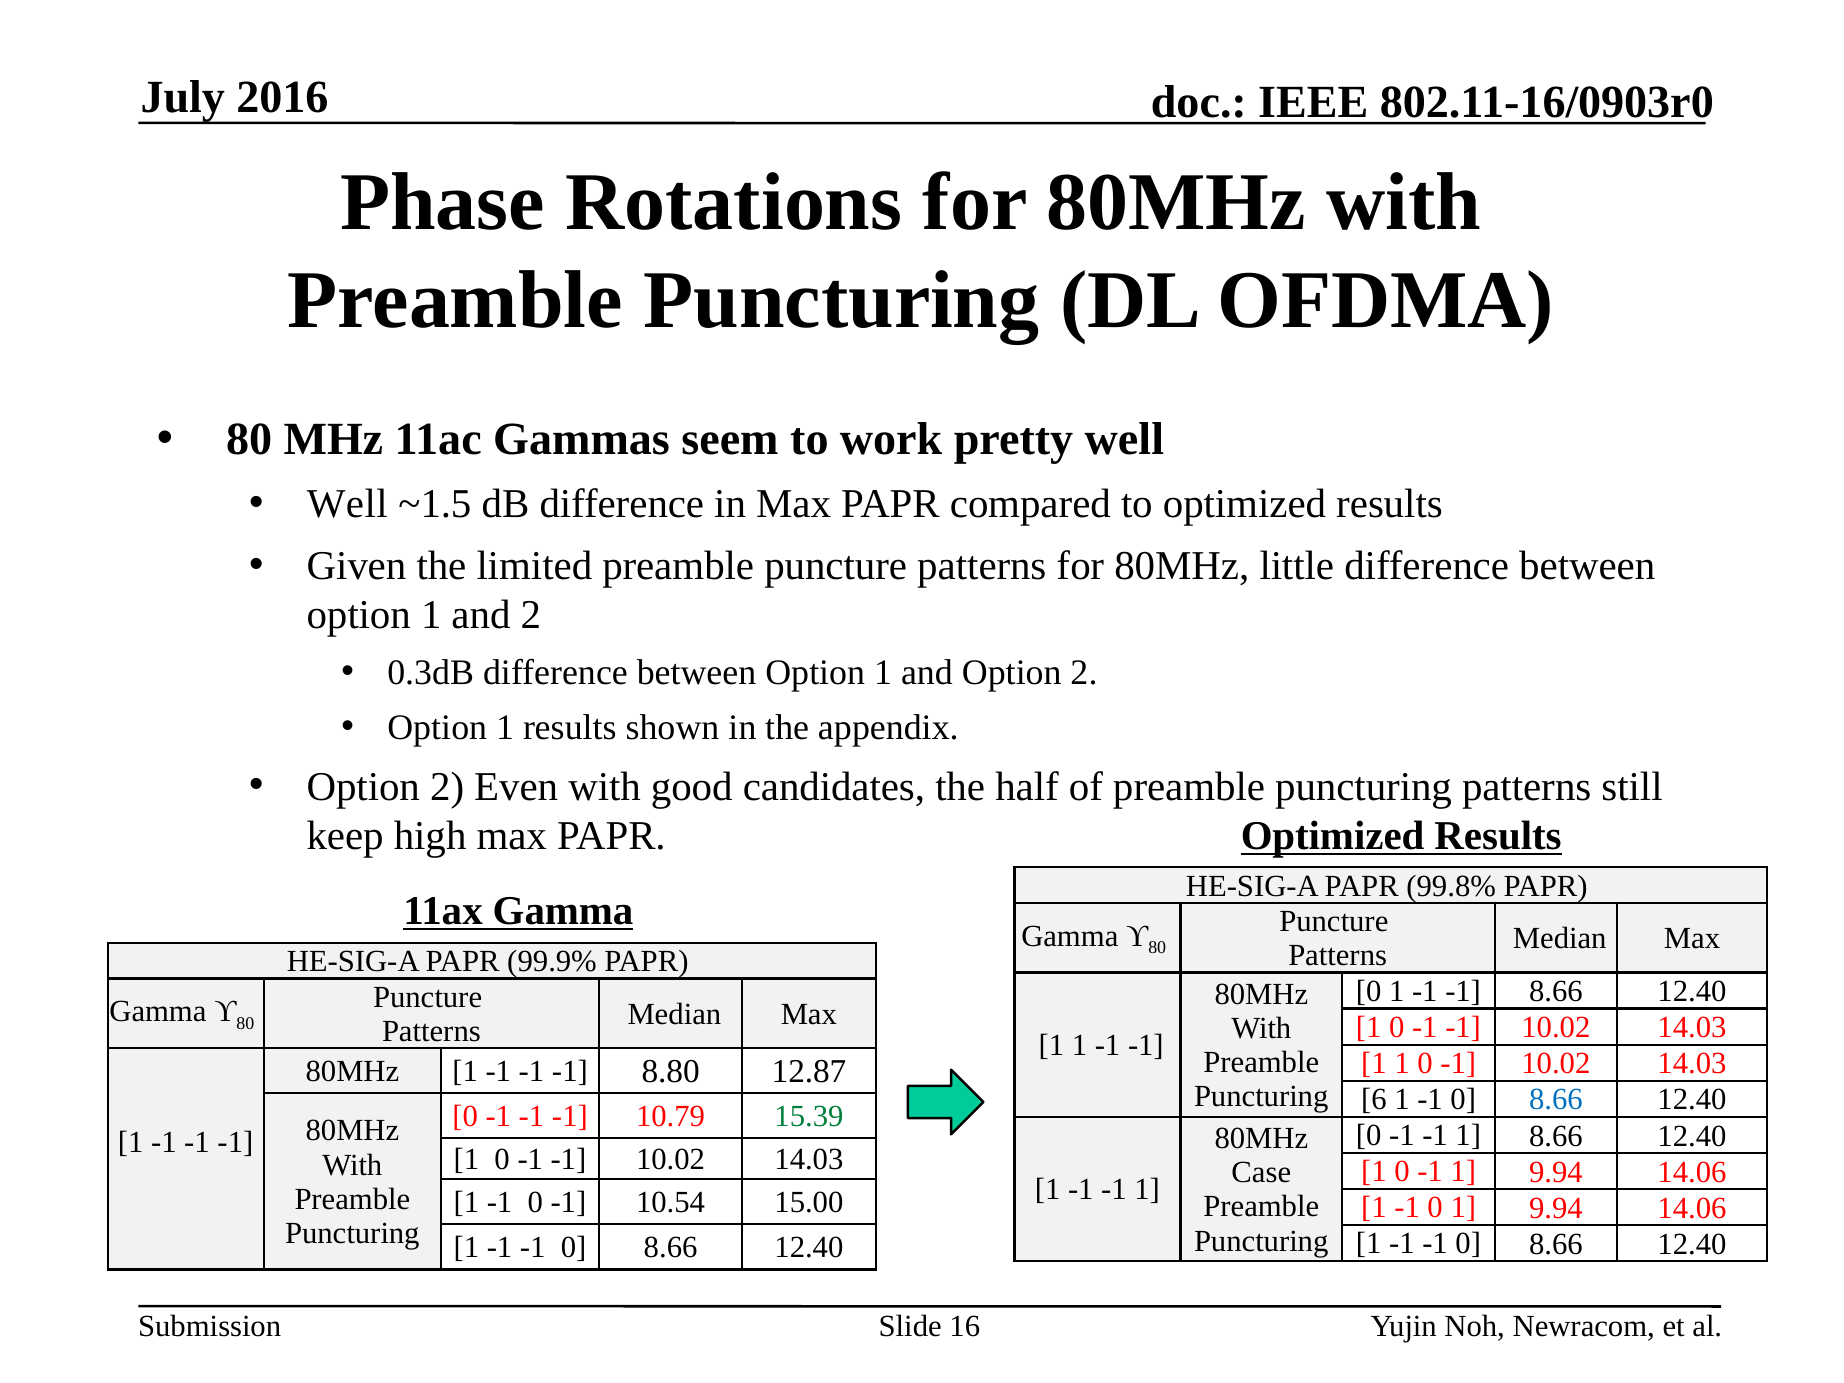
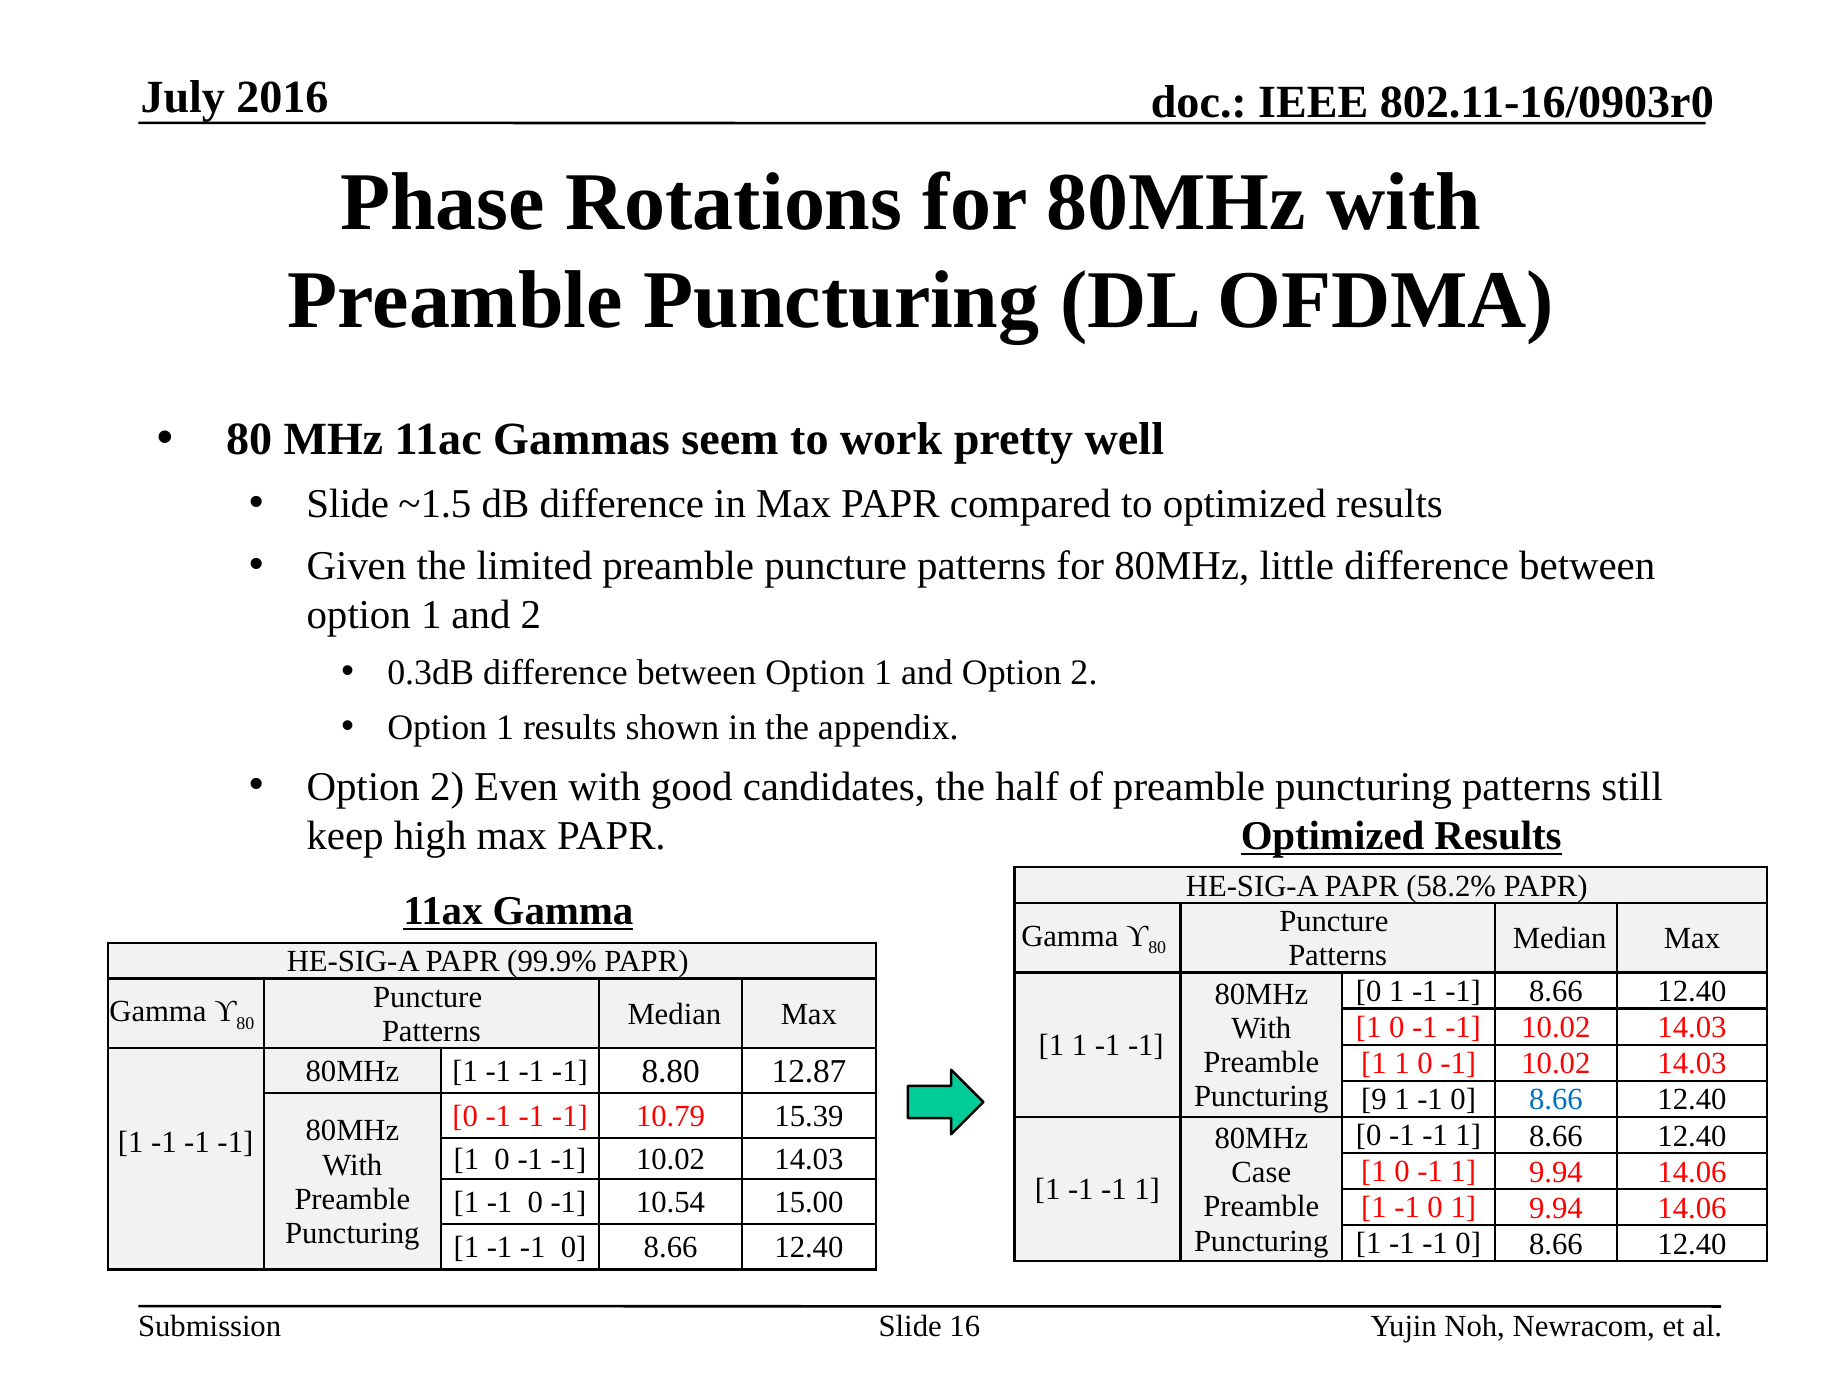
Well at (347, 504): Well -> Slide
99.8%: 99.8% -> 58.2%
6: 6 -> 9
15.39 colour: green -> black
